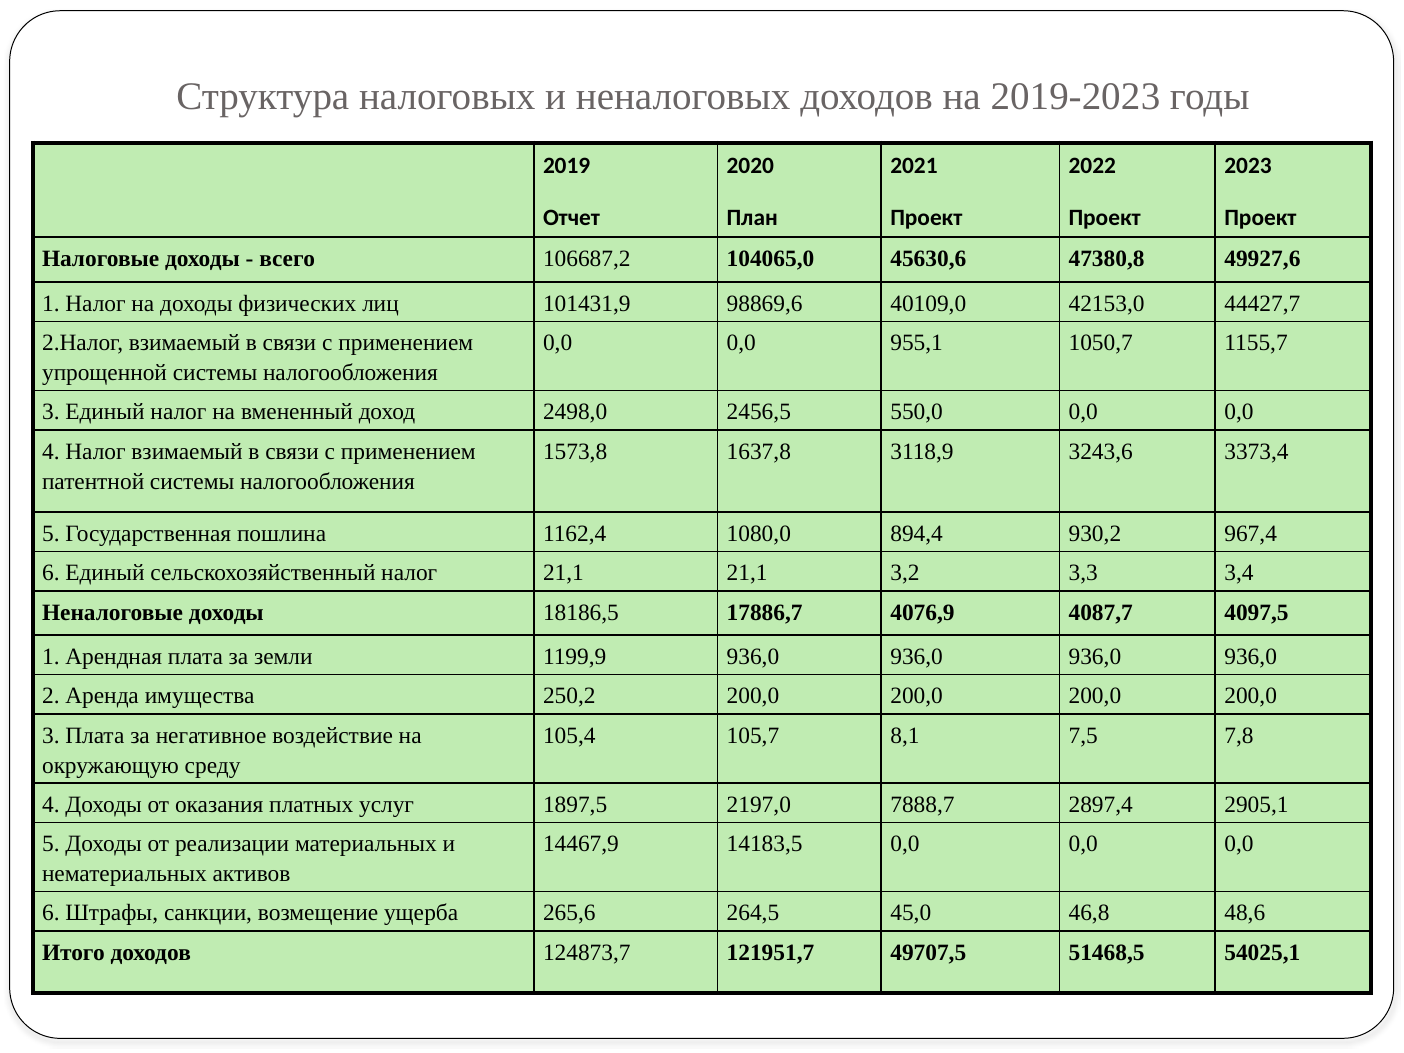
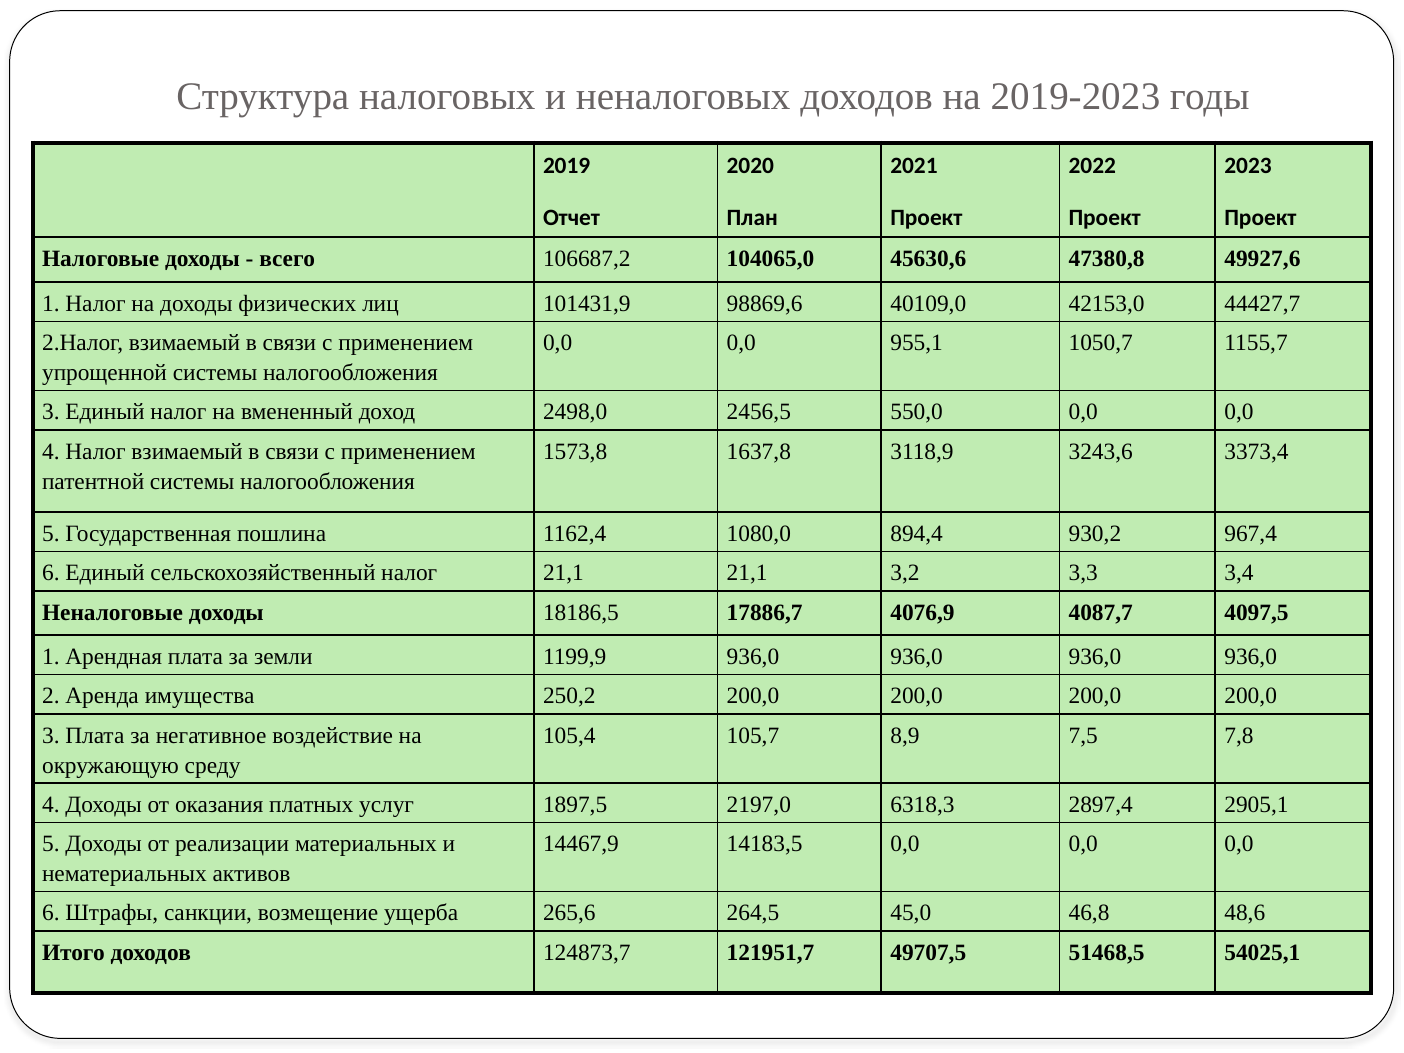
8,1: 8,1 -> 8,9
7888,7: 7888,7 -> 6318,3
